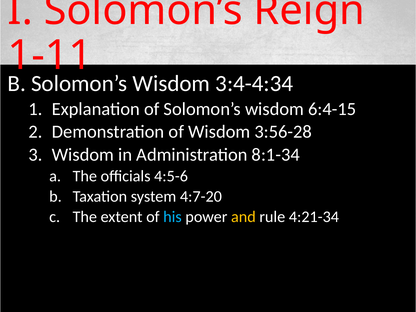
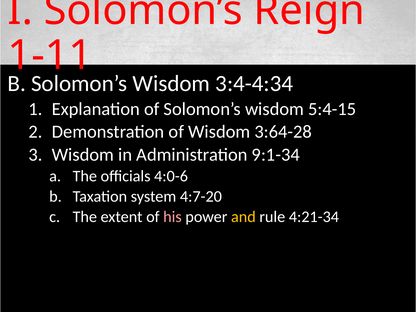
6:4-15: 6:4-15 -> 5:4-15
3:56-28: 3:56-28 -> 3:64-28
8:1-34: 8:1-34 -> 9:1-34
4:5-6: 4:5-6 -> 4:0-6
his colour: light blue -> pink
